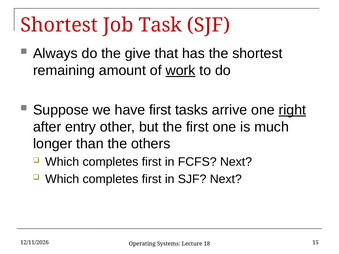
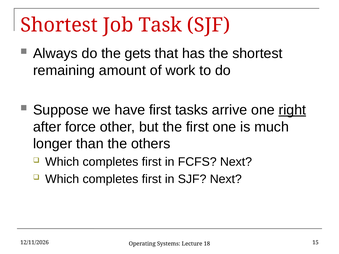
give: give -> gets
work underline: present -> none
entry: entry -> force
